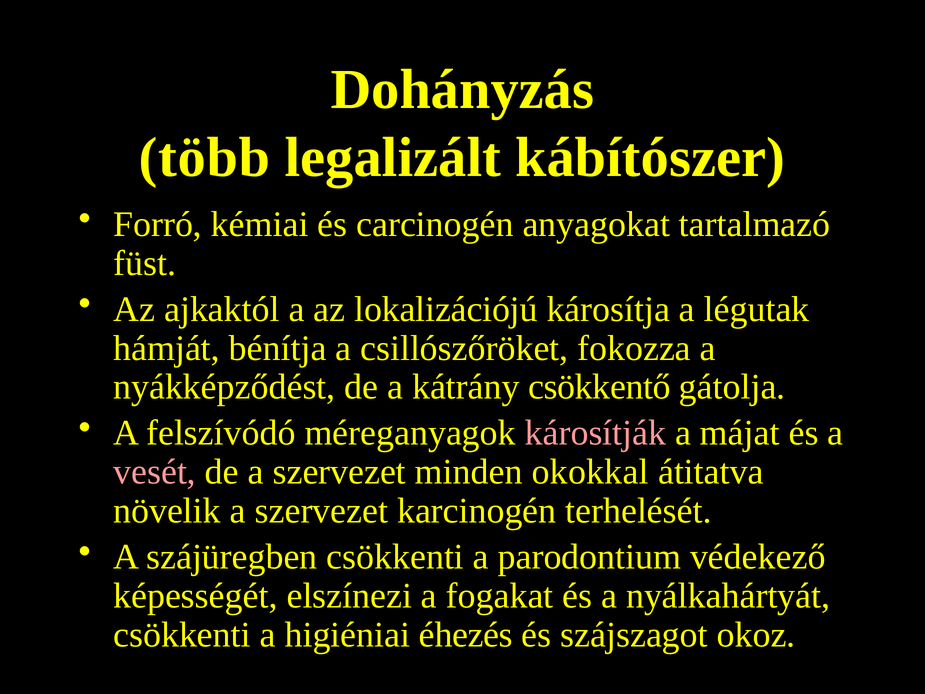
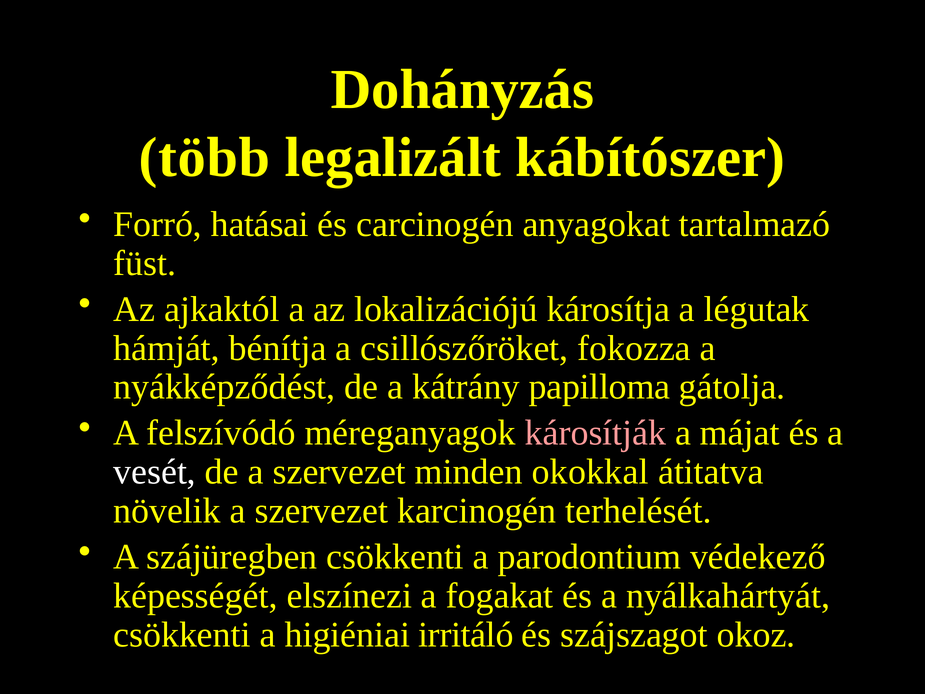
kémiai: kémiai -> hatásai
csökkentő: csökkentő -> papilloma
vesét colour: pink -> white
éhezés: éhezés -> irritáló
